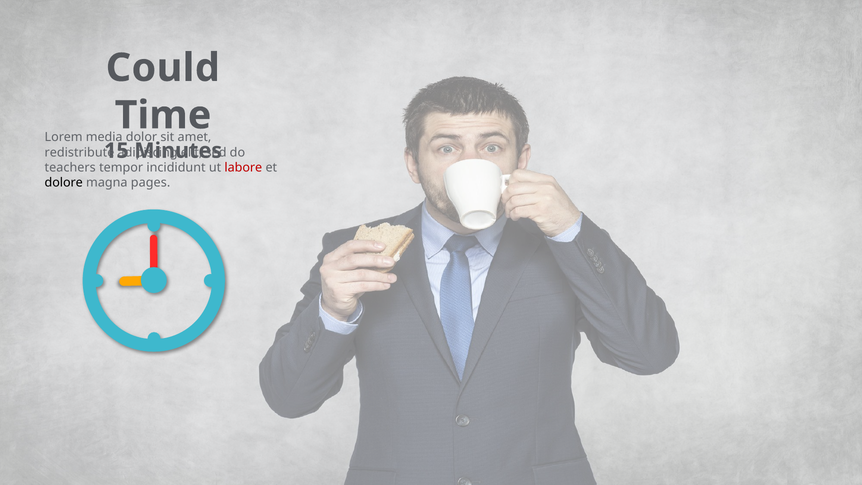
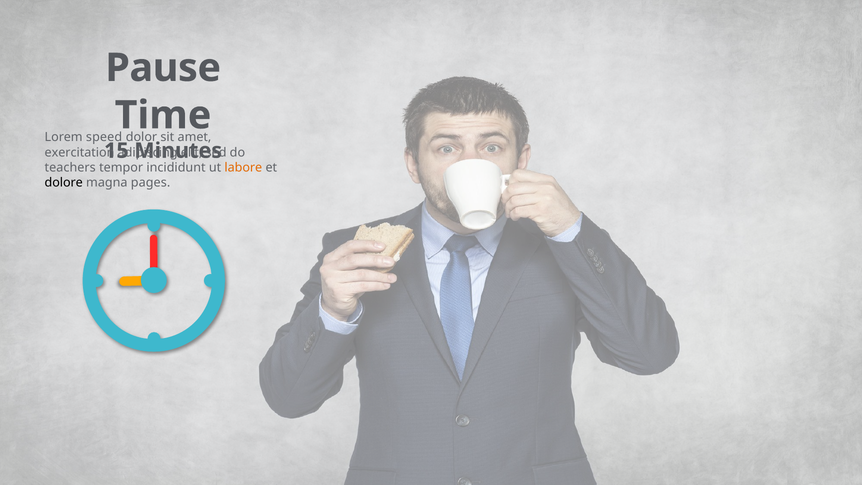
Could: Could -> Pause
media: media -> speed
redistribute: redistribute -> exercitation
labore colour: red -> orange
